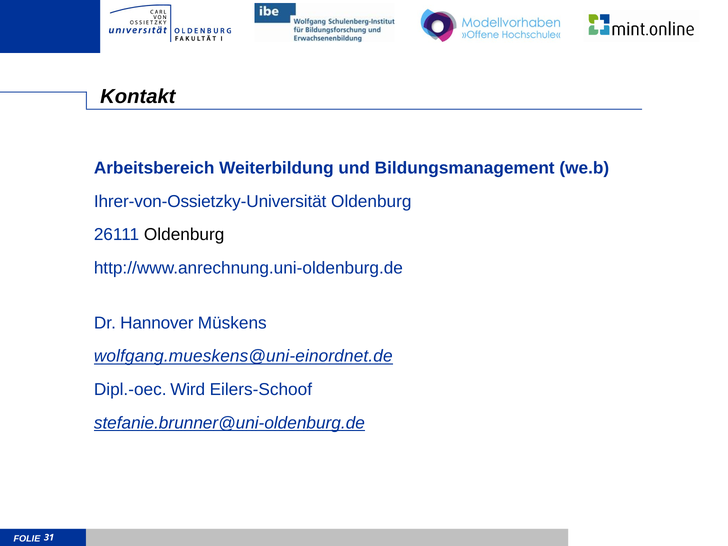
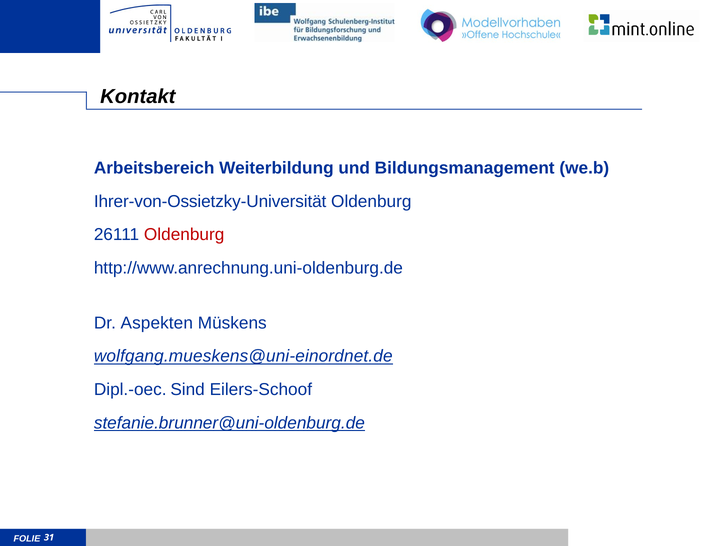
Oldenburg at (184, 235) colour: black -> red
Hannover: Hannover -> Aspekten
Wird: Wird -> Sind
